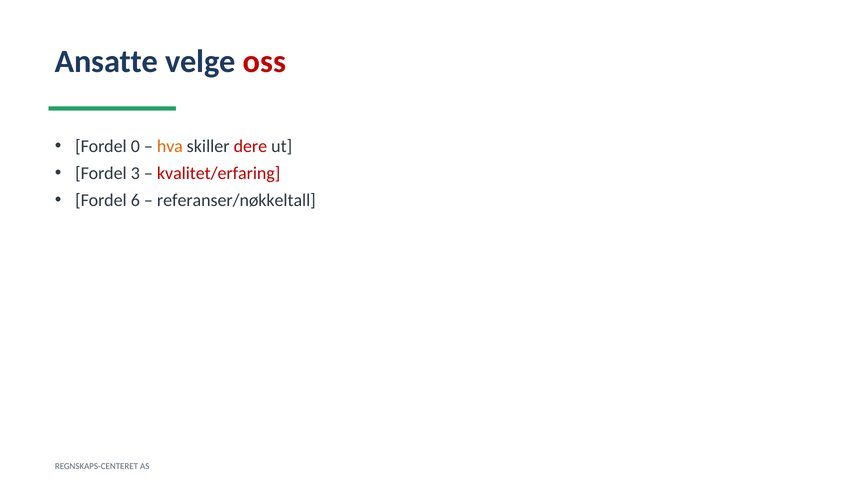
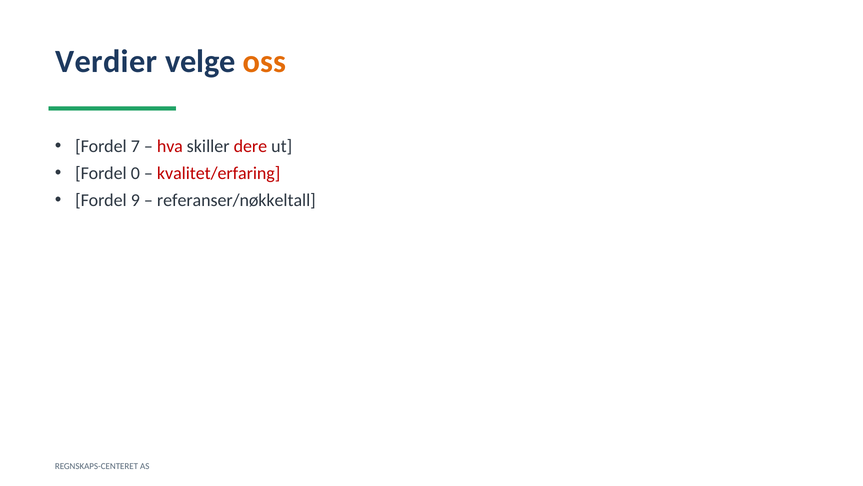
Ansatte: Ansatte -> Verdier
oss colour: red -> orange
0: 0 -> 7
hva colour: orange -> red
3: 3 -> 0
6: 6 -> 9
